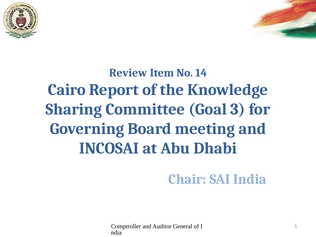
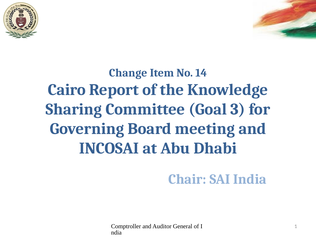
Review: Review -> Change
